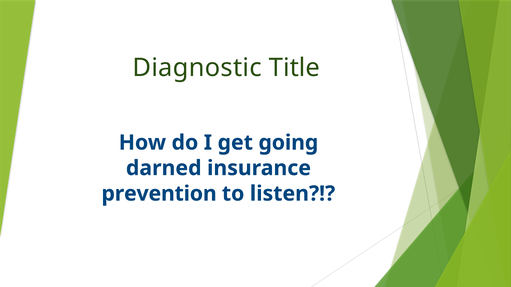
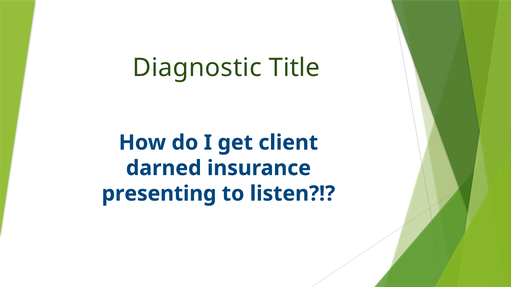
going: going -> client
prevention: prevention -> presenting
